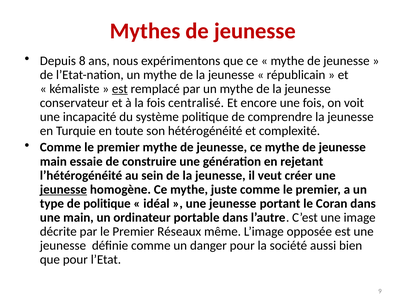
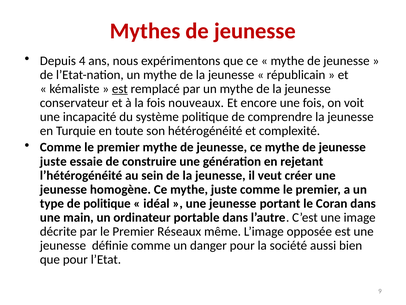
8: 8 -> 4
centralisé: centralisé -> nouveaux
main at (53, 161): main -> juste
jeunesse at (63, 189) underline: present -> none
